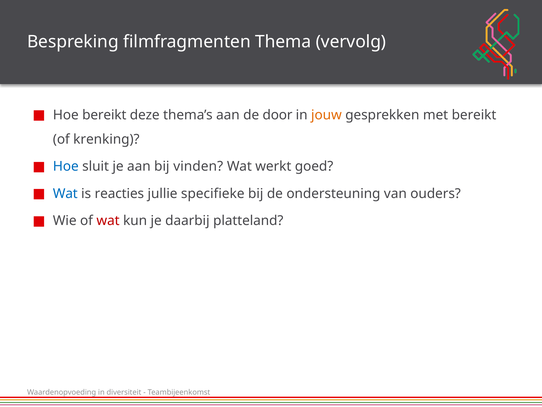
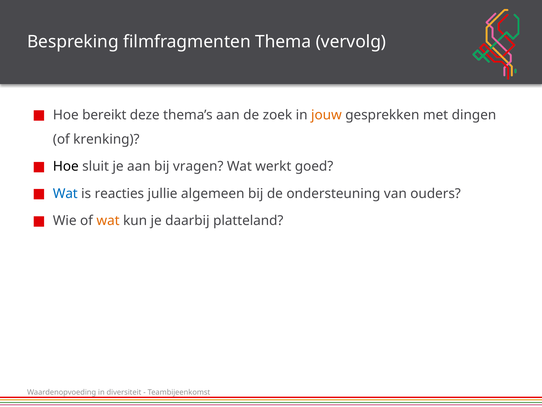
door: door -> zoek
met bereikt: bereikt -> dingen
Hoe at (66, 166) colour: blue -> black
vinden: vinden -> vragen
specifieke: specifieke -> algemeen
wat at (108, 220) colour: red -> orange
